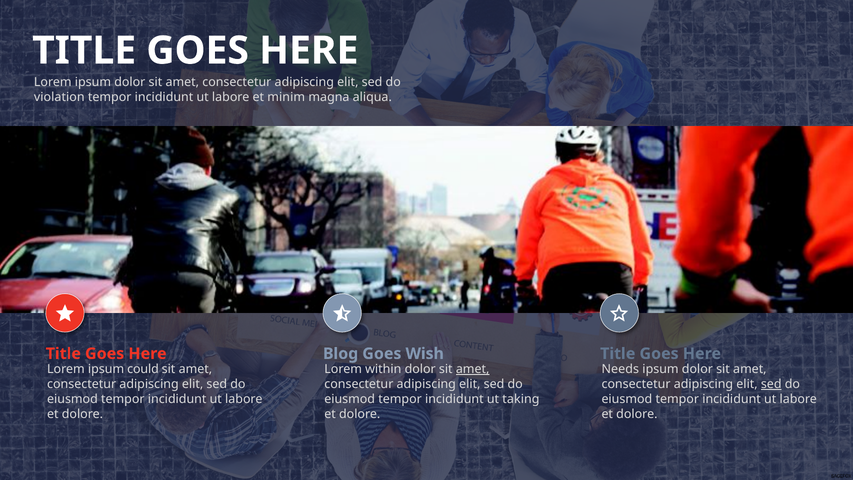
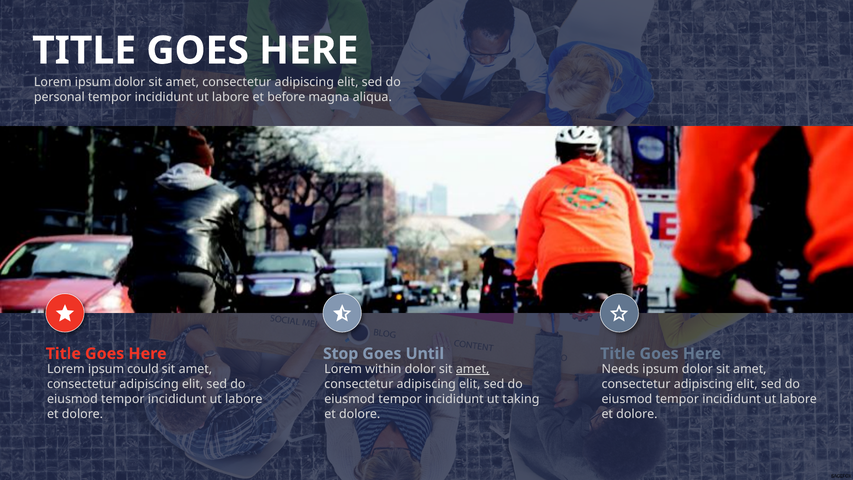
violation: violation -> personal
minim: minim -> before
Blog: Blog -> Stop
Wish: Wish -> Until
sed at (771, 384) underline: present -> none
